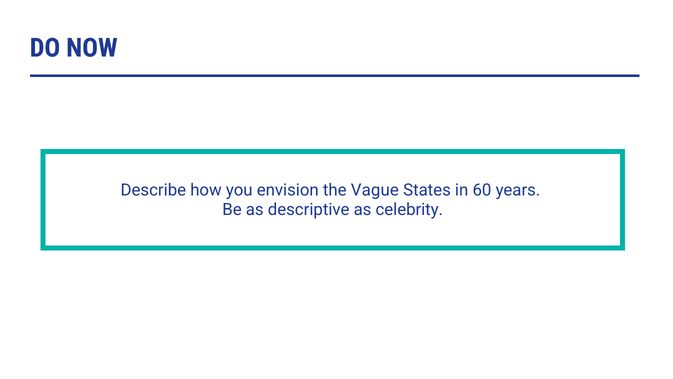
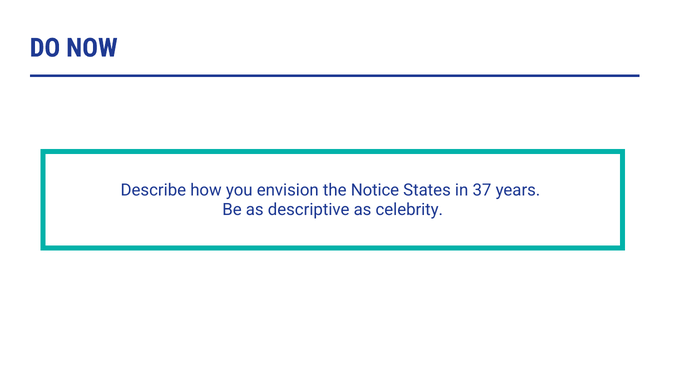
Vague: Vague -> Notice
60: 60 -> 37
